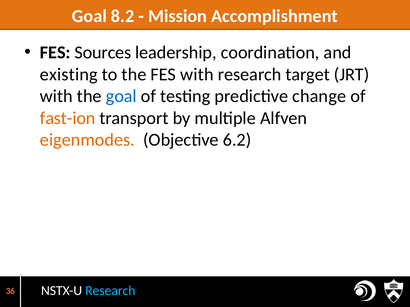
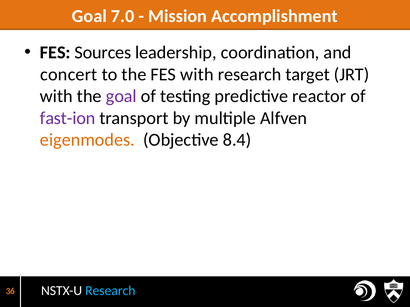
8.2: 8.2 -> 7.0
existing: existing -> concert
goal at (121, 96) colour: blue -> purple
change: change -> reactor
fast-ion colour: orange -> purple
6.2: 6.2 -> 8.4
